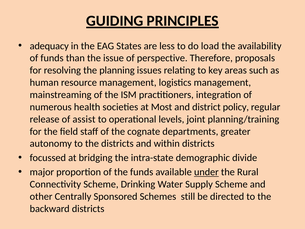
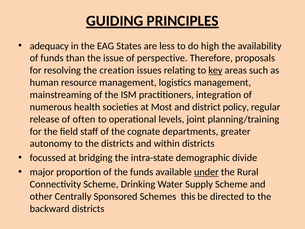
load: load -> high
planning: planning -> creation
key underline: none -> present
assist: assist -> often
still: still -> this
